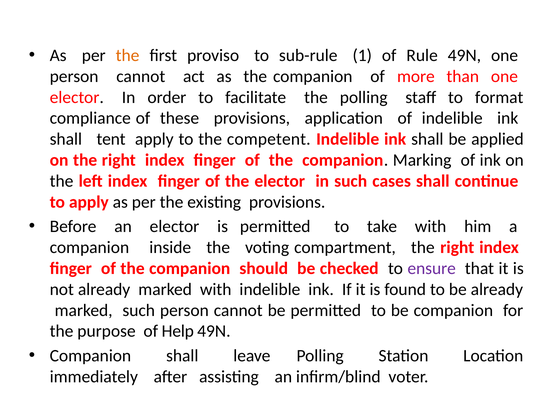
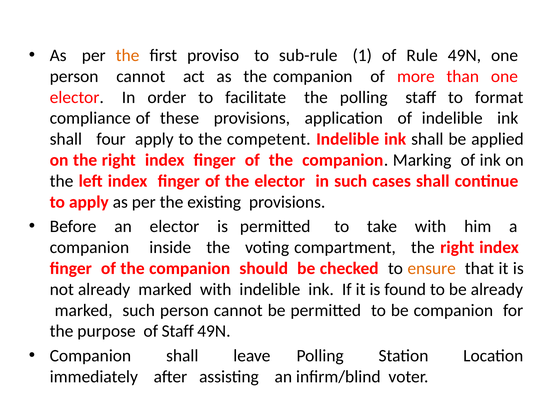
tent: tent -> four
ensure colour: purple -> orange
of Help: Help -> Staff
